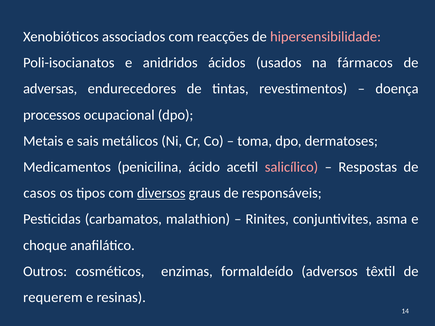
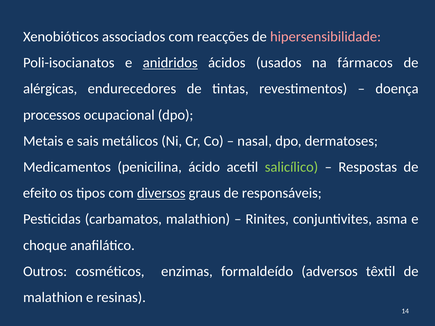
anidridos underline: none -> present
adversas: adversas -> alérgicas
toma: toma -> nasal
salicílico colour: pink -> light green
casos: casos -> efeito
requerem at (53, 298): requerem -> malathion
